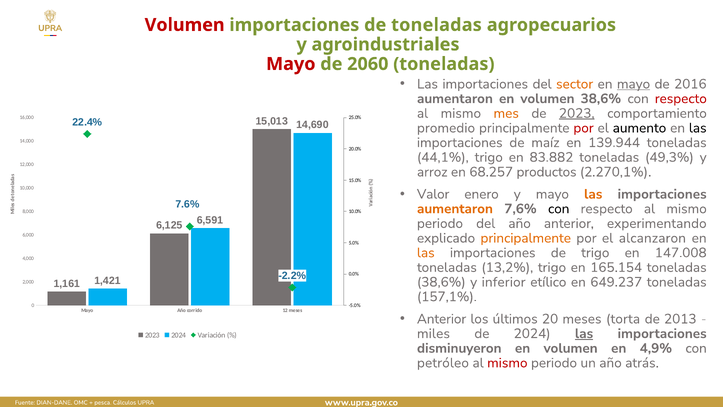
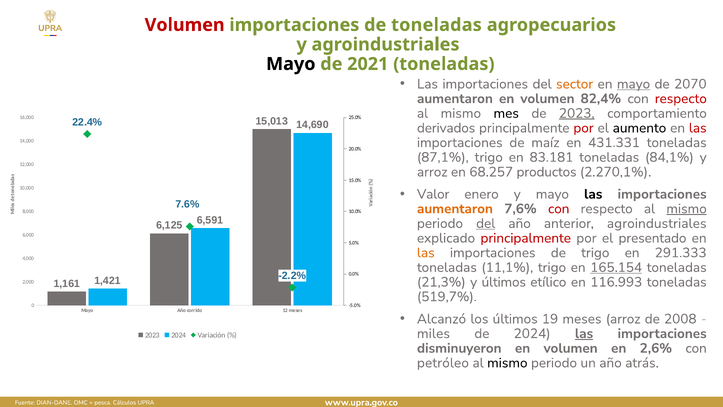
Mayo at (291, 64) colour: red -> black
2060: 2060 -> 2021
2016: 2016 -> 2070
volumen 38,6%: 38,6% -> 82,4%
mes colour: orange -> black
promedio: promedio -> derivados
las at (698, 128) colour: black -> red
139.944: 139.944 -> 431.331
44,1%: 44,1% -> 87,1%
83.882: 83.882 -> 83.181
49,3%: 49,3% -> 84,1%
las at (593, 194) colour: orange -> black
con at (559, 209) colour: black -> red
mismo at (687, 209) underline: none -> present
del at (486, 223) underline: none -> present
anterior experimentando: experimentando -> agroindustriales
principalmente at (526, 238) colour: orange -> red
alcanzaron: alcanzaron -> presentado
147.008: 147.008 -> 291.333
13,2%: 13,2% -> 11,1%
165.154 underline: none -> present
38,6% at (441, 282): 38,6% -> 21,3%
y inferior: inferior -> últimos
649.237: 649.237 -> 116.993
157,1%: 157,1% -> 519,7%
Anterior at (442, 319): Anterior -> Alcanzó
20: 20 -> 19
meses torta: torta -> arroz
2013: 2013 -> 2008
4,9%: 4,9% -> 2,6%
mismo at (507, 363) colour: red -> black
